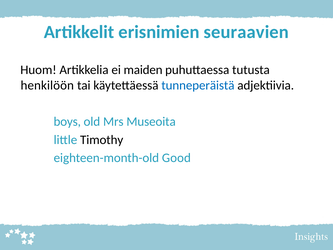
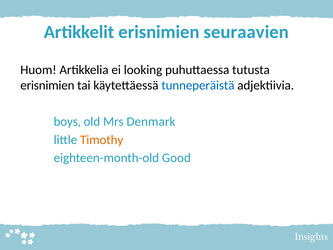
maiden: maiden -> looking
henkilöön at (47, 85): henkilöön -> erisnimien
Museoita: Museoita -> Denmark
Timothy colour: black -> orange
